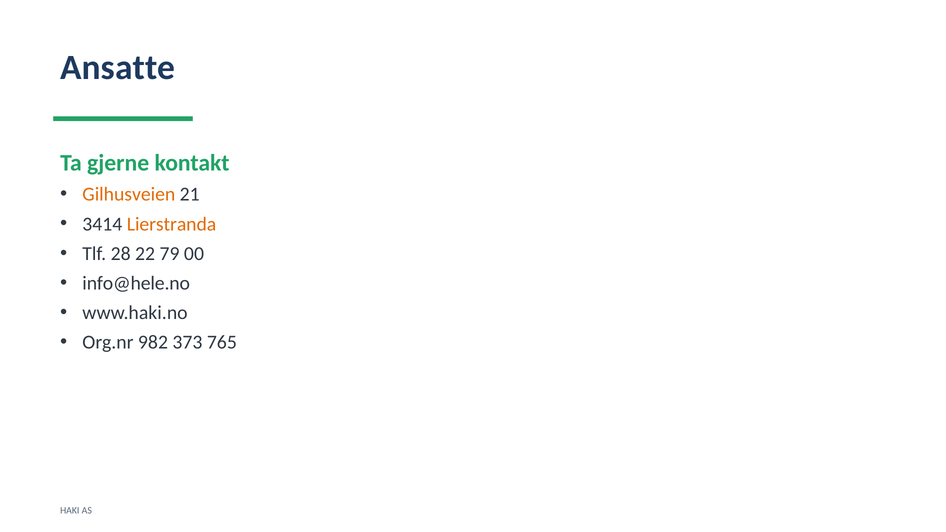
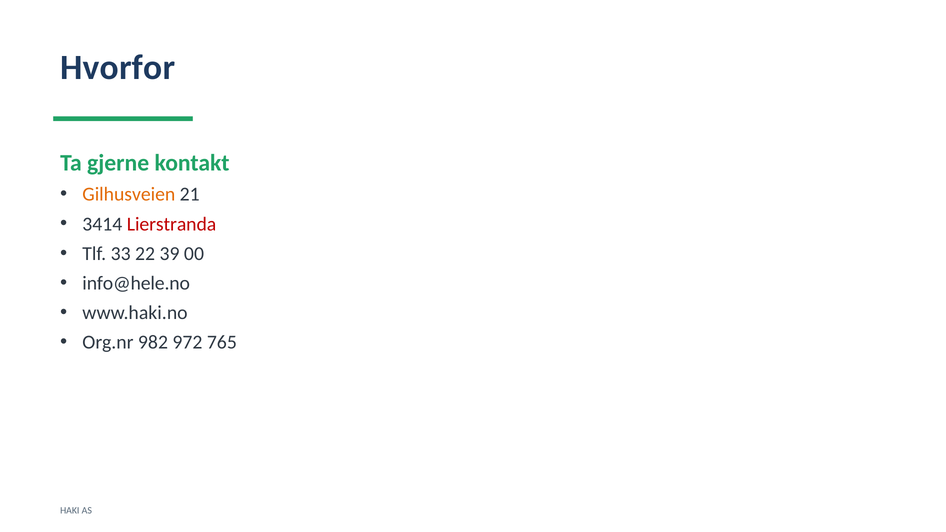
Ansatte: Ansatte -> Hvorfor
Lierstranda colour: orange -> red
28: 28 -> 33
79: 79 -> 39
373: 373 -> 972
